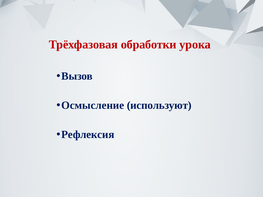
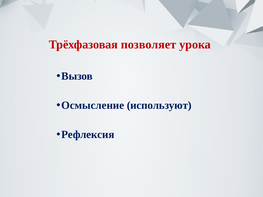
обработки: обработки -> позволяет
